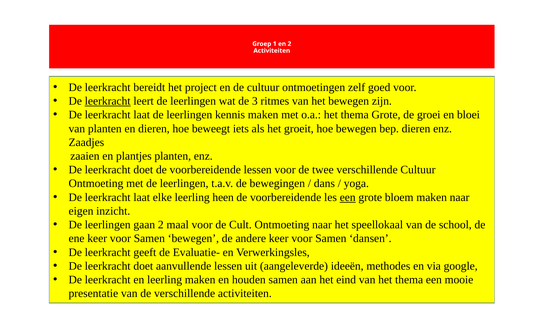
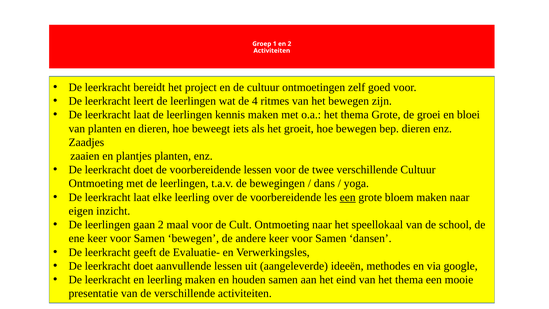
leerkracht at (108, 101) underline: present -> none
3: 3 -> 4
heen: heen -> over
